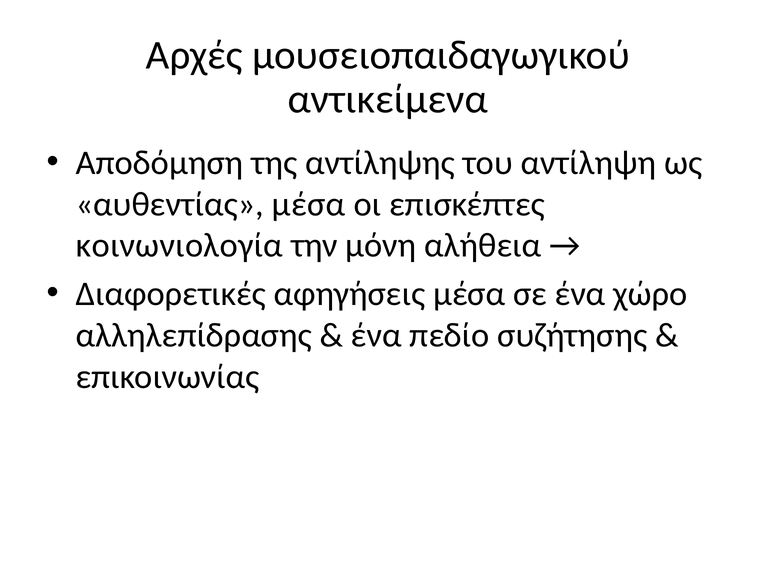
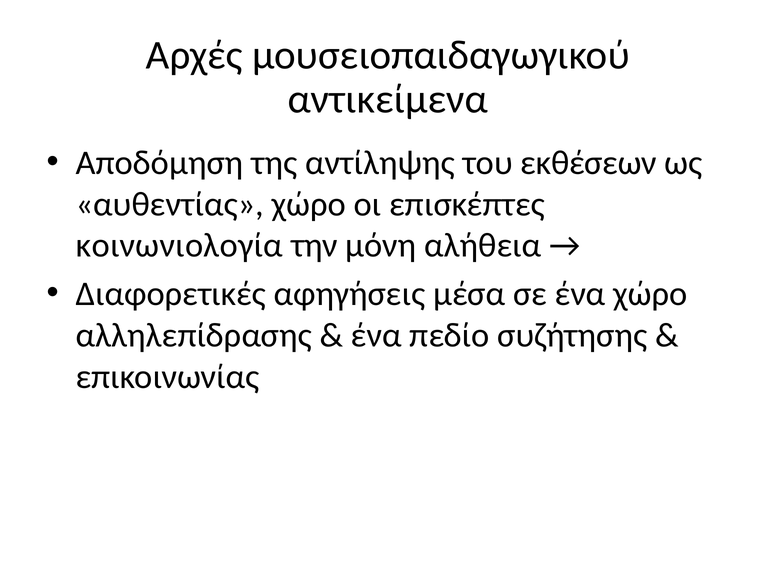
αντίληψη: αντίληψη -> εκθέσεων
αυθεντίας μέσα: μέσα -> χώρο
